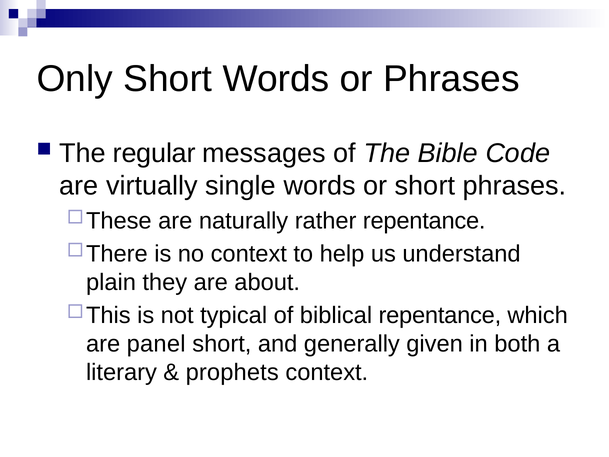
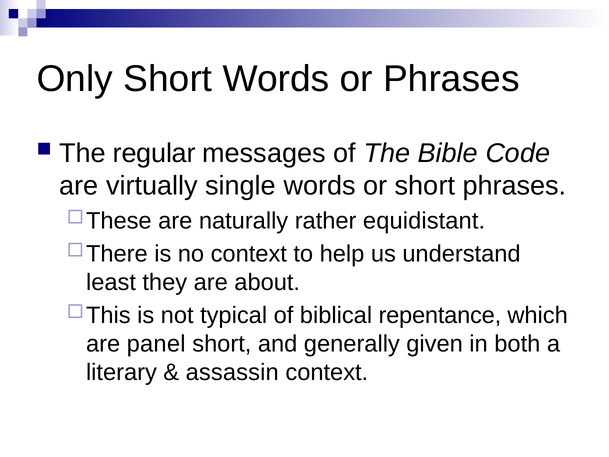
rather repentance: repentance -> equidistant
plain: plain -> least
prophets: prophets -> assassin
